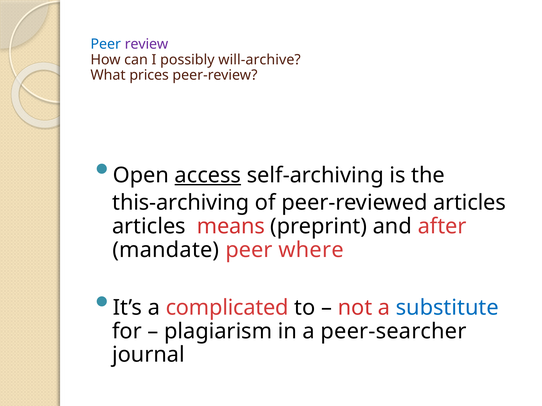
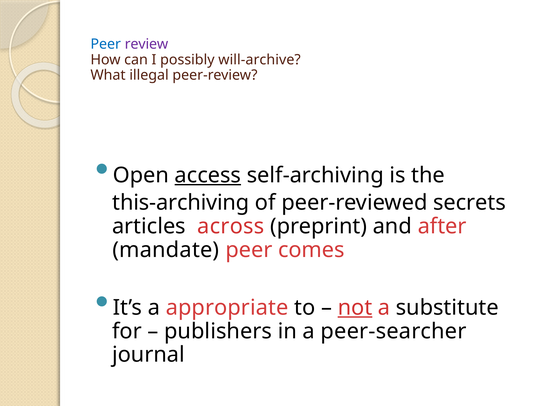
prices: prices -> illegal
peer-reviewed articles: articles -> secrets
means: means -> across
where: where -> comes
complicated: complicated -> appropriate
not underline: none -> present
substitute colour: blue -> black
plagiarism: plagiarism -> publishers
